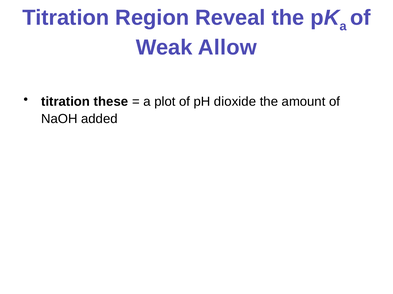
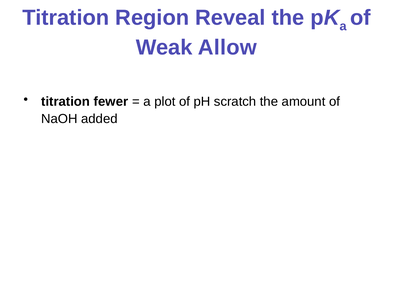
these: these -> fewer
dioxide: dioxide -> scratch
